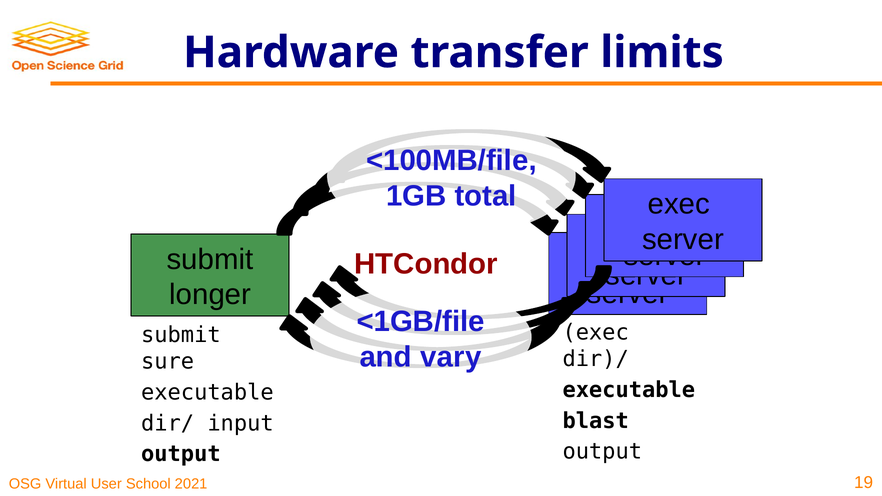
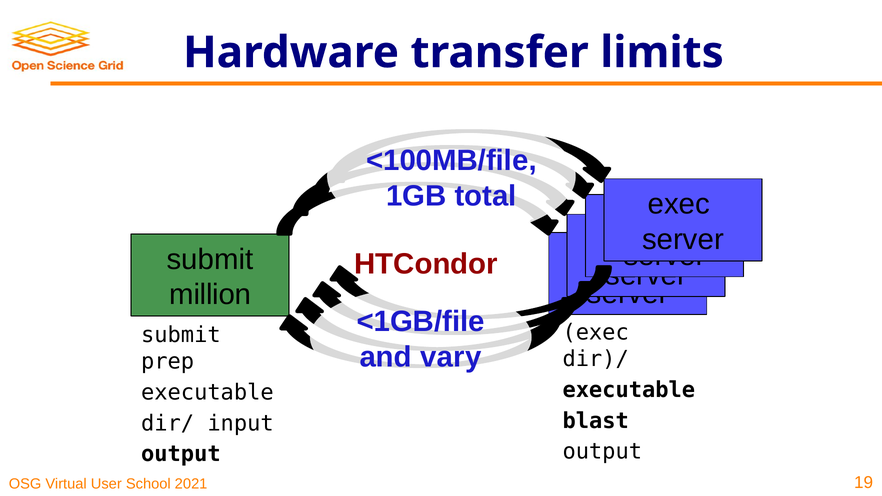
longer: longer -> million
sure: sure -> prep
